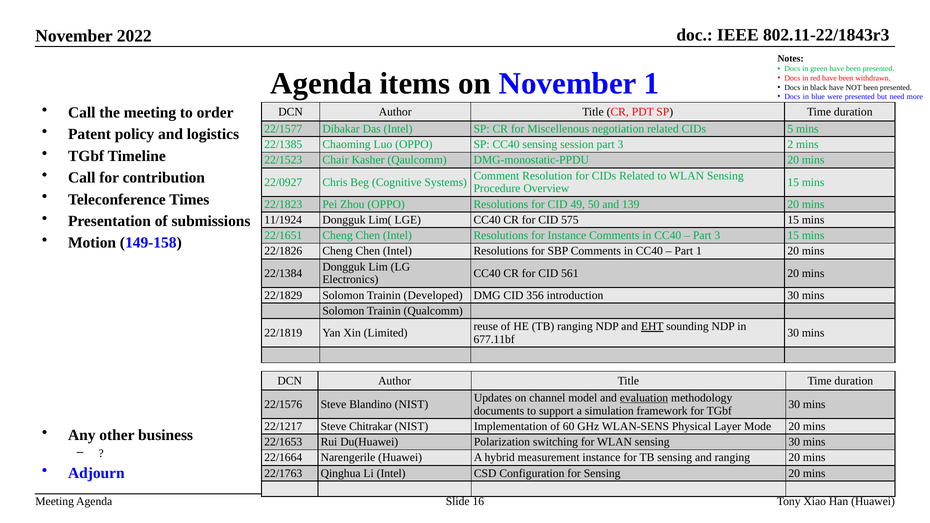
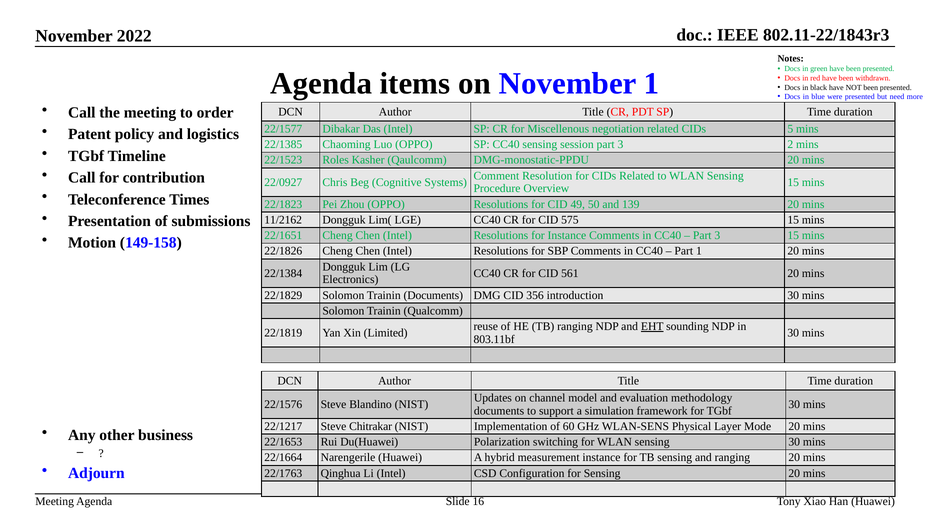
Chair: Chair -> Roles
11/1924: 11/1924 -> 11/2162
Trainin Developed: Developed -> Documents
677.11bf: 677.11bf -> 803.11bf
evaluation underline: present -> none
